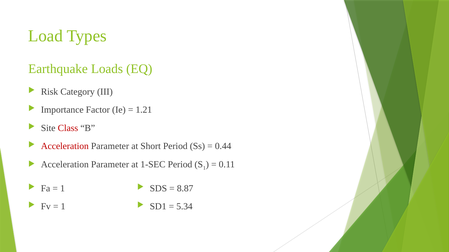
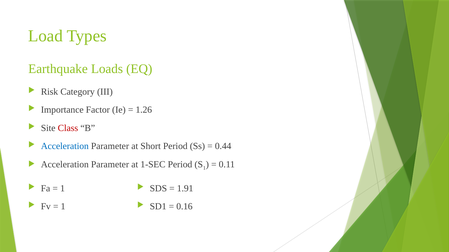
1.21: 1.21 -> 1.26
Acceleration at (65, 146) colour: red -> blue
8.87: 8.87 -> 1.91
5.34: 5.34 -> 0.16
